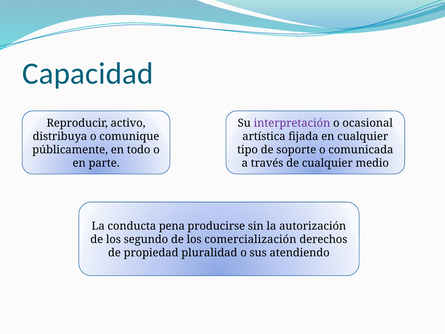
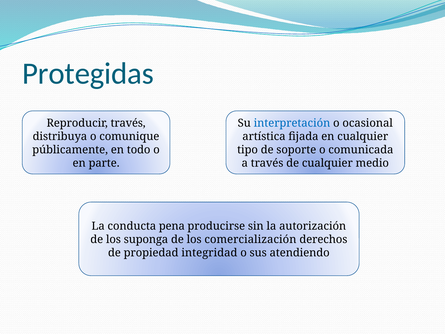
Capacidad: Capacidad -> Protegidas
Reproducir activo: activo -> través
interpretación colour: purple -> blue
segundo: segundo -> suponga
pluralidad: pluralidad -> integridad
